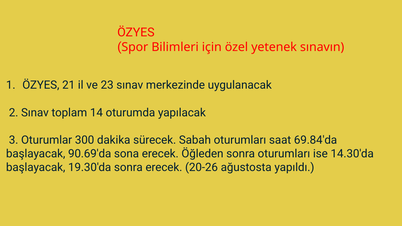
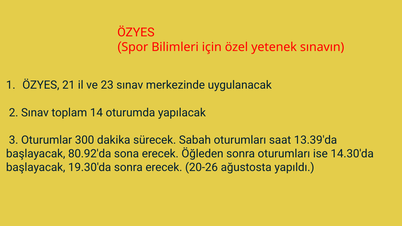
69.84'da: 69.84'da -> 13.39'da
90.69'da: 90.69'da -> 80.92'da
